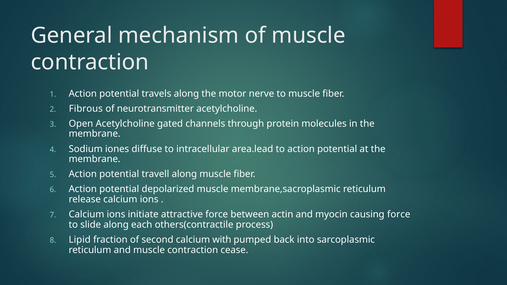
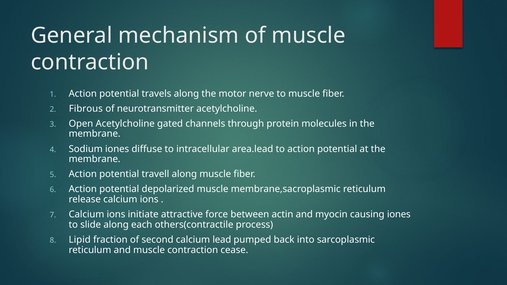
causing force: force -> iones
with: with -> lead
